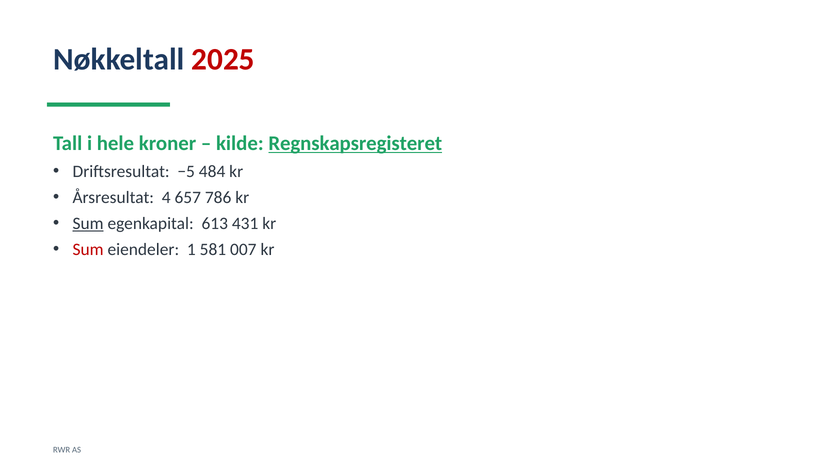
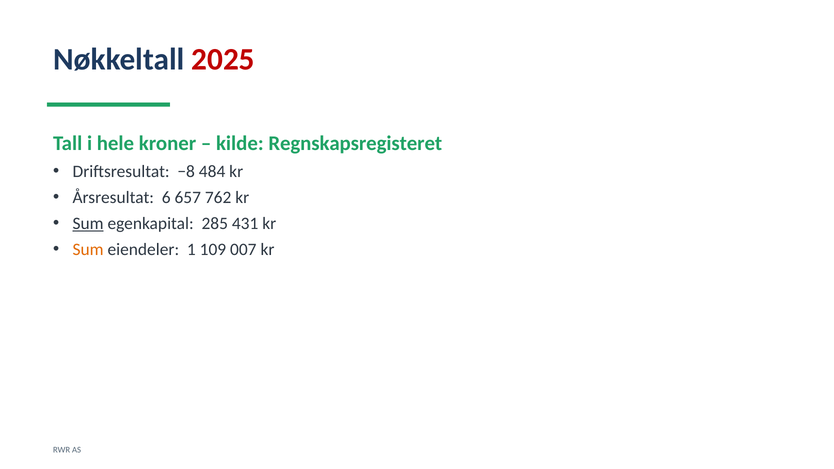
Regnskapsregisteret underline: present -> none
−5: −5 -> −8
4: 4 -> 6
786: 786 -> 762
613: 613 -> 285
Sum at (88, 250) colour: red -> orange
581: 581 -> 109
